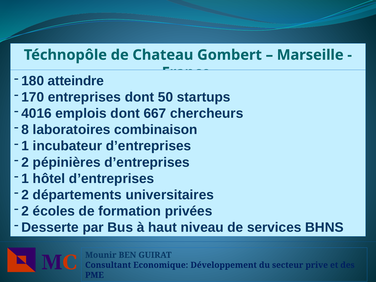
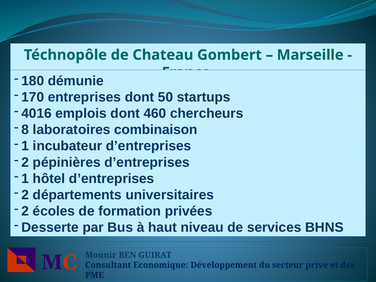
atteindre: atteindre -> démunie
667: 667 -> 460
